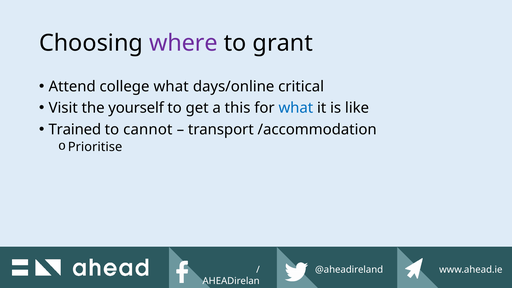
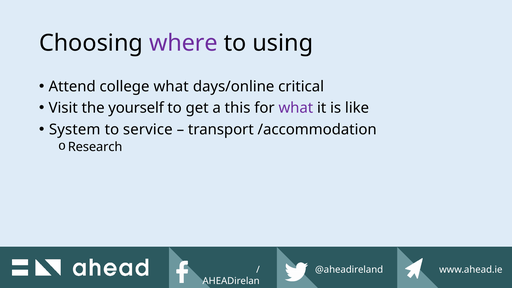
grant: grant -> using
what at (296, 108) colour: blue -> purple
Trained: Trained -> System
cannot: cannot -> service
Prioritise: Prioritise -> Research
